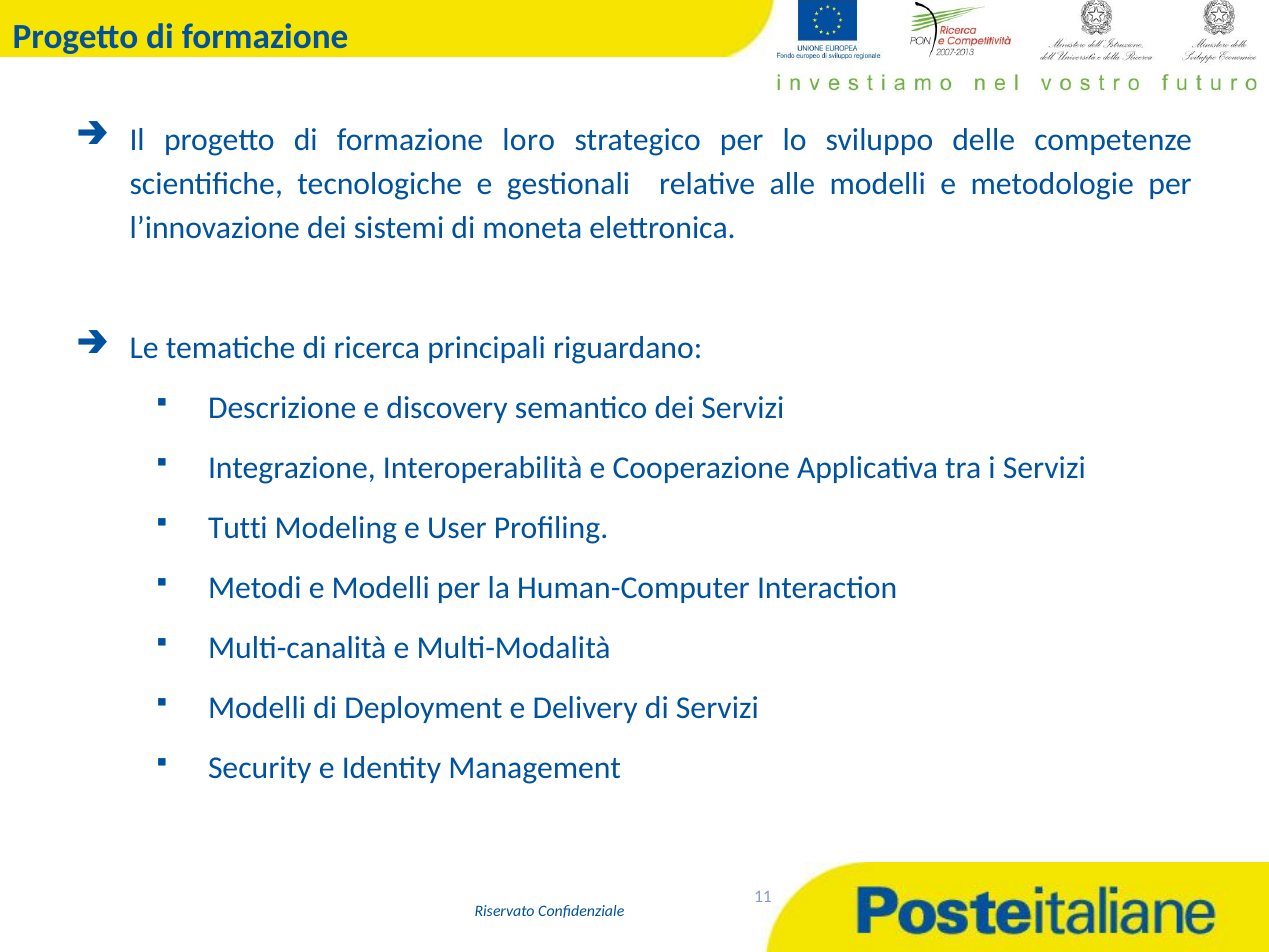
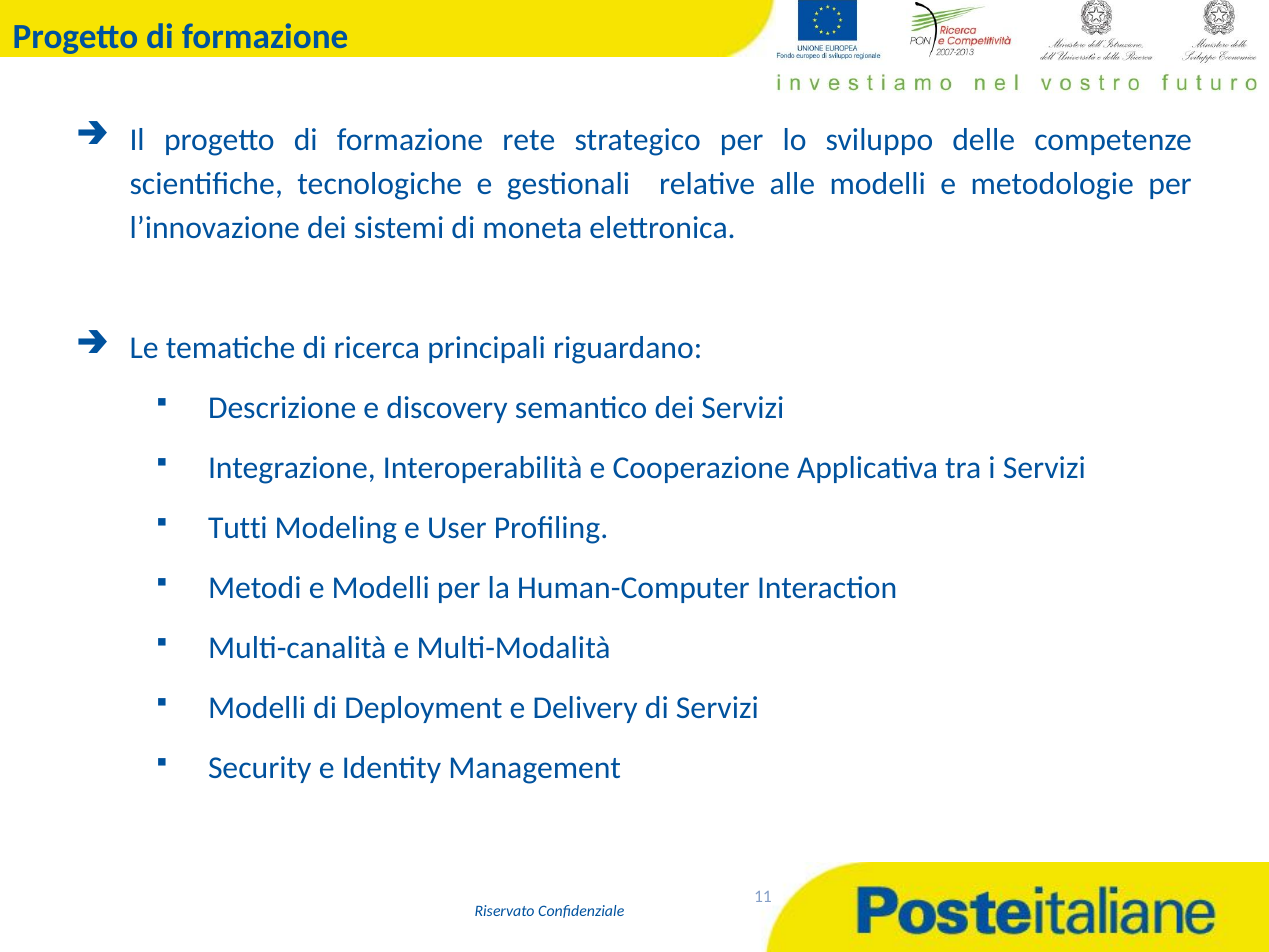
loro: loro -> rete
